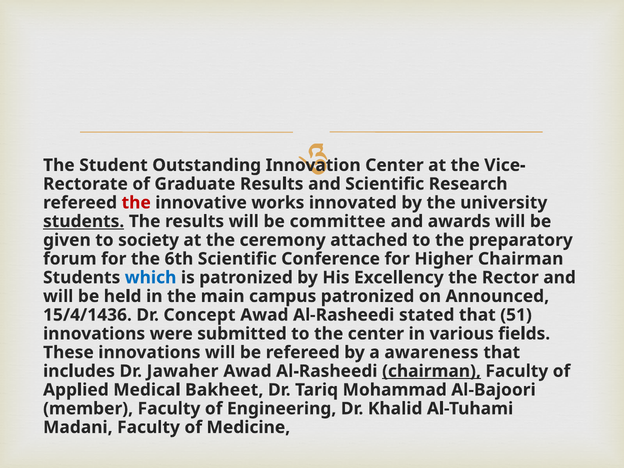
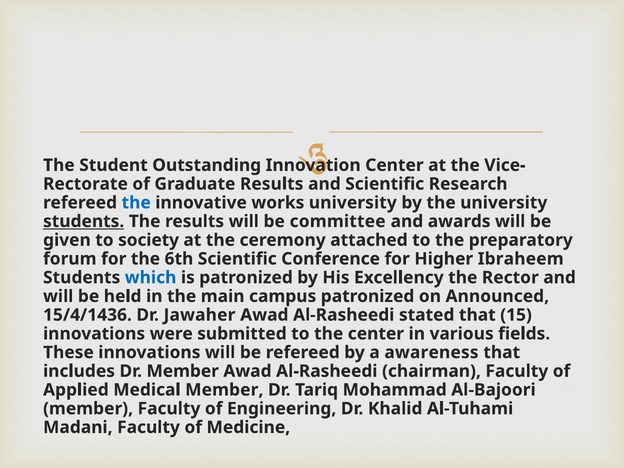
the at (136, 203) colour: red -> blue
works innovated: innovated -> university
Higher Chairman: Chairman -> Ibraheem
Concept: Concept -> Jawaher
51: 51 -> 15
Dr Jawaher: Jawaher -> Member
chairman at (431, 371) underline: present -> none
Medical Bakheet: Bakheet -> Member
